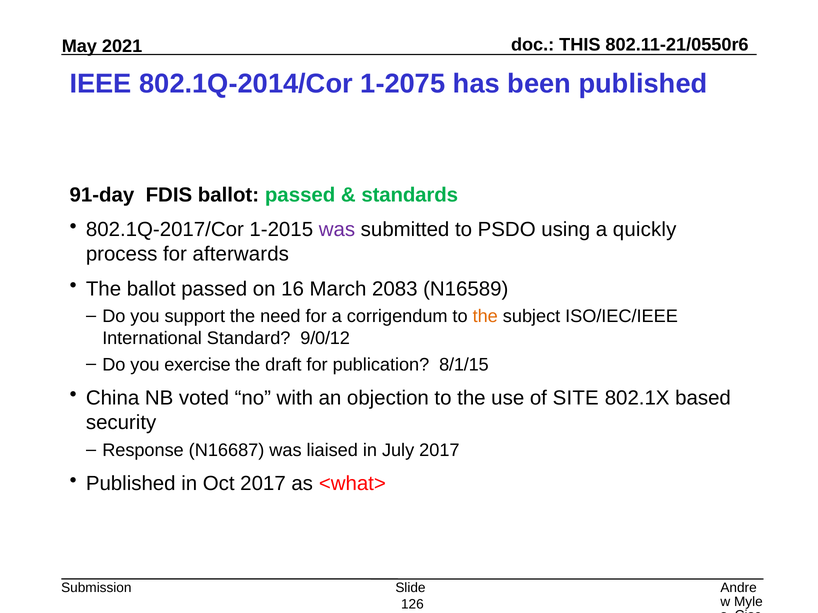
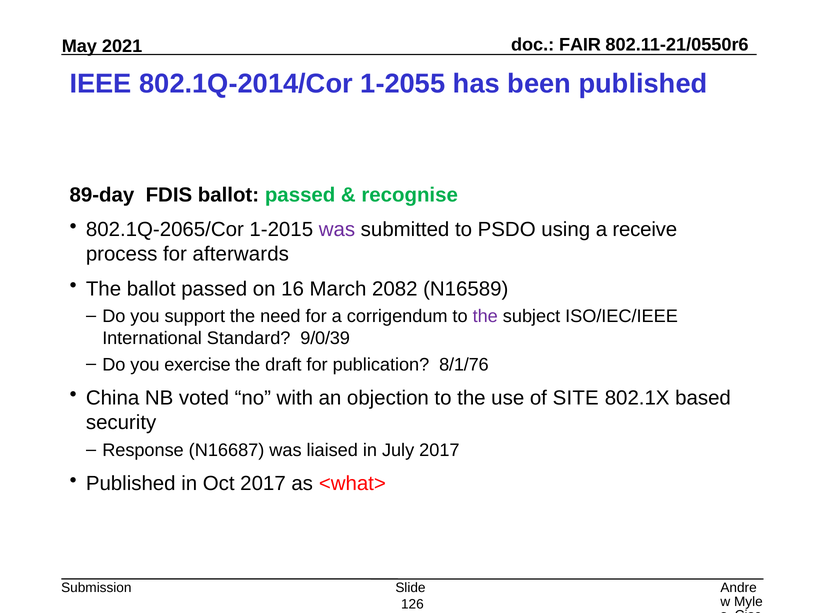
THIS: THIS -> FAIR
1-2075: 1-2075 -> 1-2055
91-day: 91-day -> 89-day
standards: standards -> recognise
802.1Q-2017/Cor: 802.1Q-2017/Cor -> 802.1Q-2065/Cor
quickly: quickly -> receive
2083: 2083 -> 2082
the at (485, 317) colour: orange -> purple
9/0/12: 9/0/12 -> 9/0/39
8/1/15: 8/1/15 -> 8/1/76
